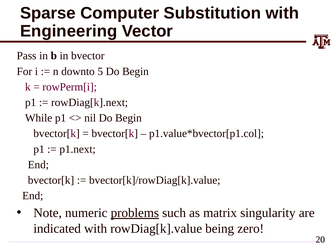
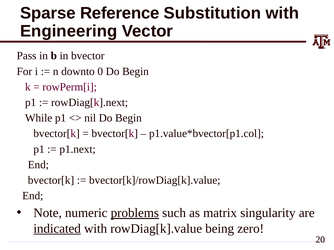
Computer: Computer -> Reference
5: 5 -> 0
indicated underline: none -> present
